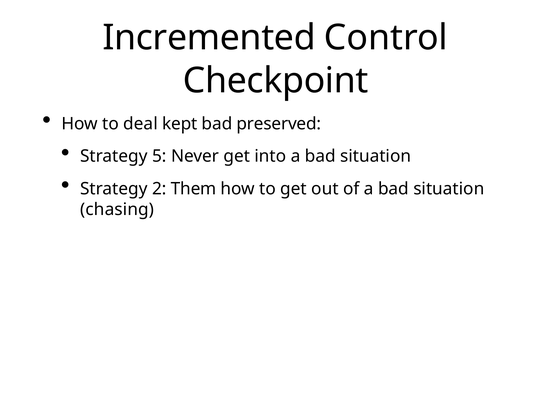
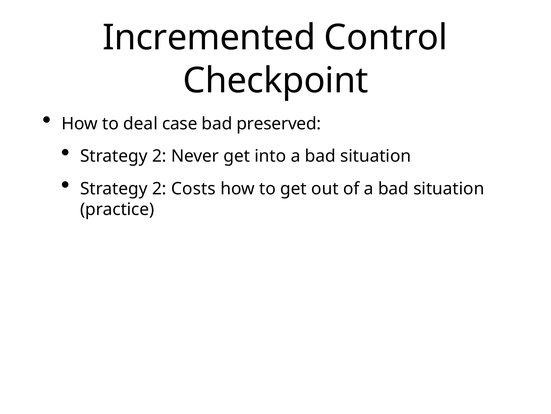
kept: kept -> case
5 at (159, 156): 5 -> 2
Them: Them -> Costs
chasing: chasing -> practice
